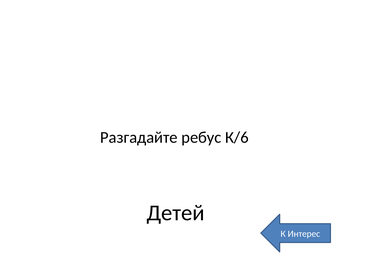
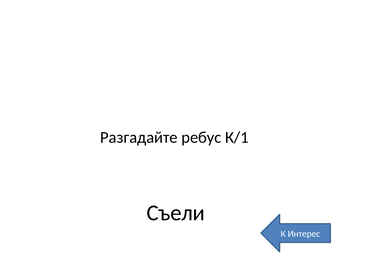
К/6: К/6 -> К/1
Детей: Детей -> Съели
